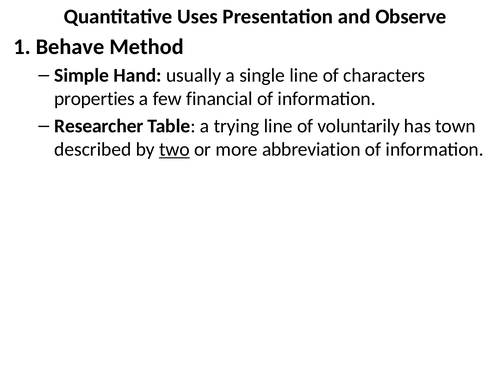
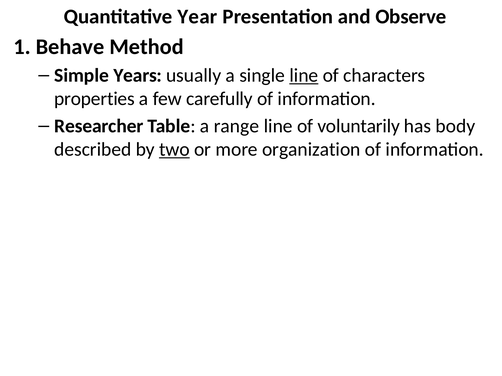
Uses: Uses -> Year
Hand: Hand -> Years
line at (304, 76) underline: none -> present
financial: financial -> carefully
trying: trying -> range
town: town -> body
abbreviation: abbreviation -> organization
